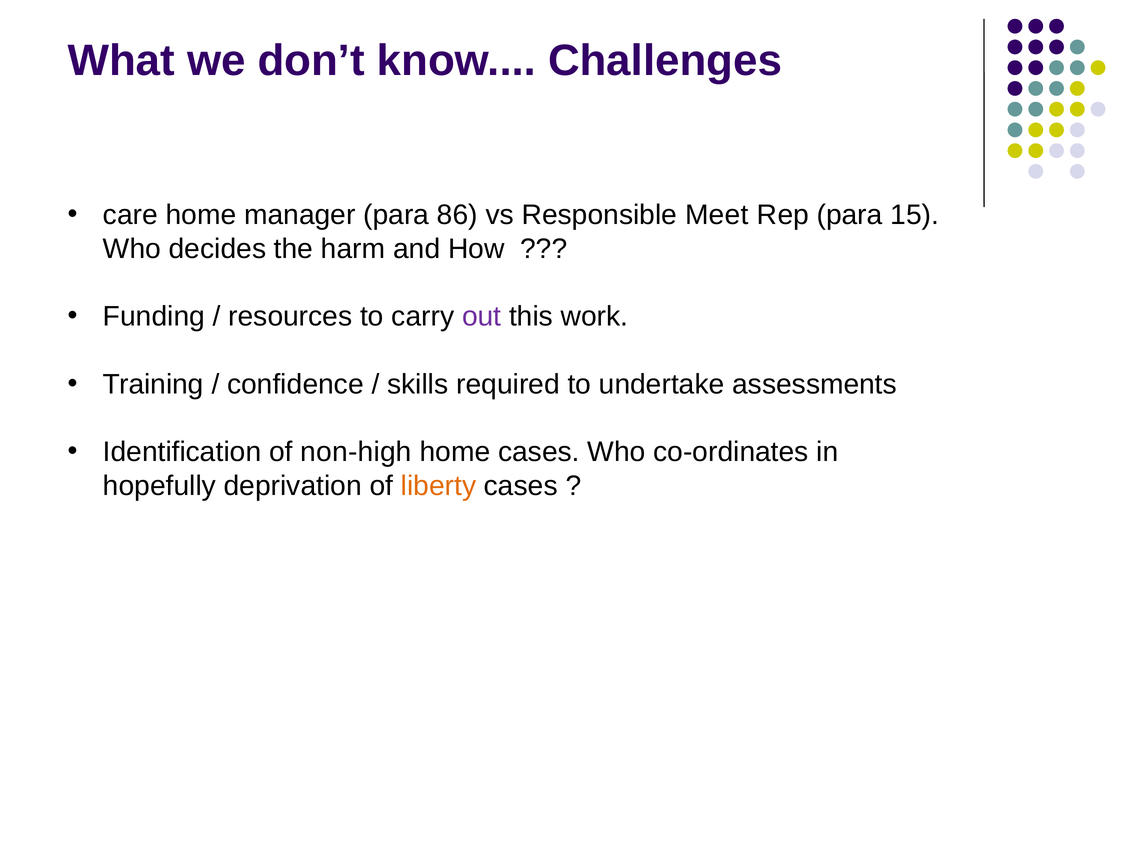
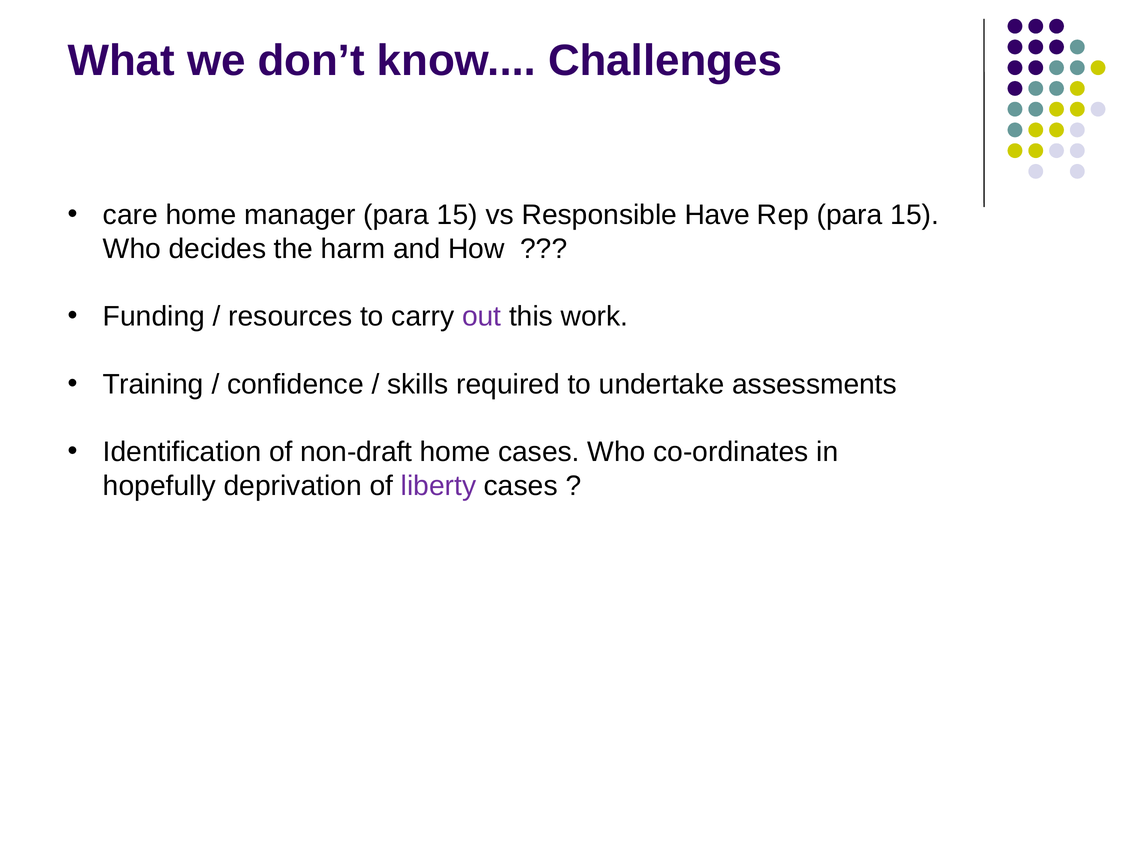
manager para 86: 86 -> 15
Meet: Meet -> Have
non-high: non-high -> non-draft
liberty colour: orange -> purple
